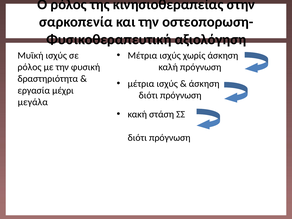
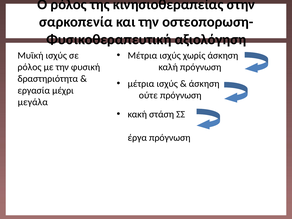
διότι at (148, 95): διότι -> ούτε
διότι at (137, 138): διότι -> έργα
